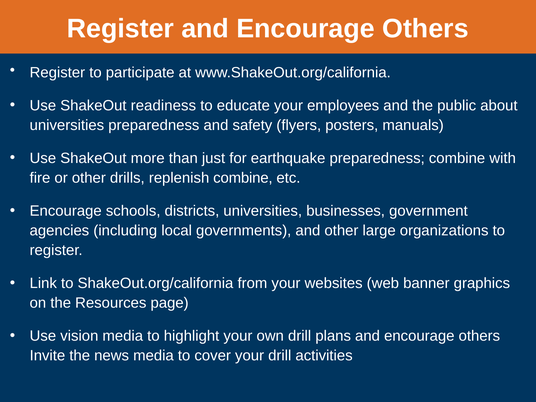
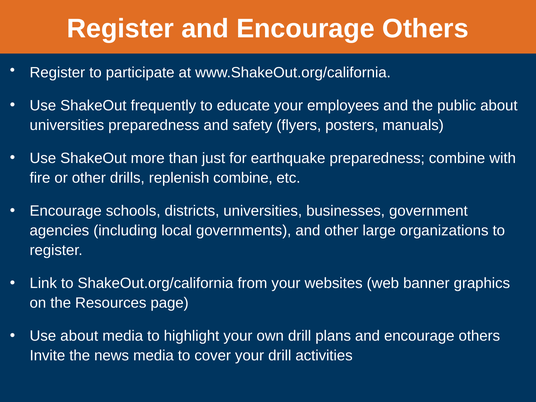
readiness: readiness -> frequently
Use vision: vision -> about
